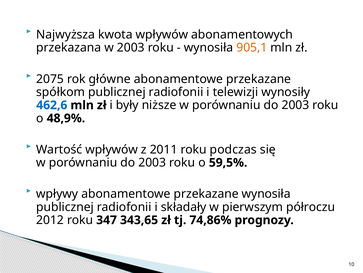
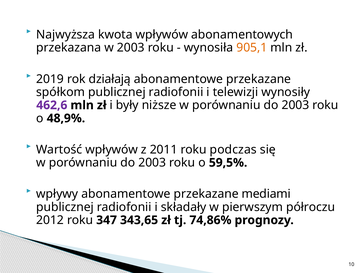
2075: 2075 -> 2019
główne: główne -> działają
462,6 colour: blue -> purple
przekazane wynosiła: wynosiła -> mediami
